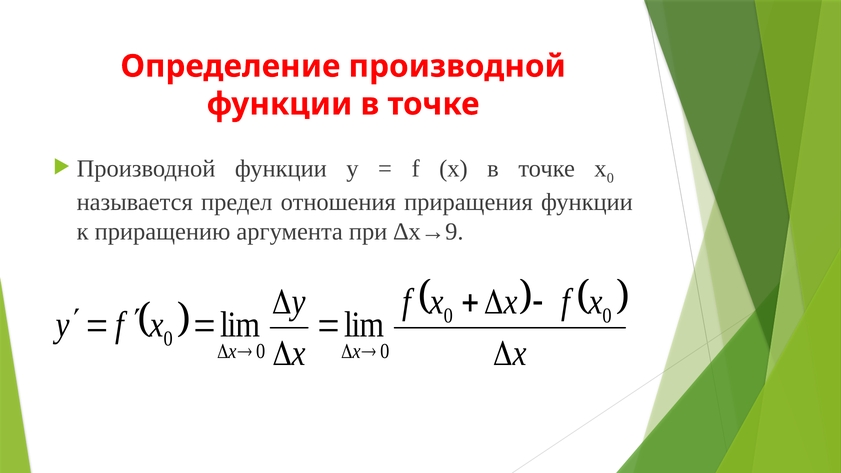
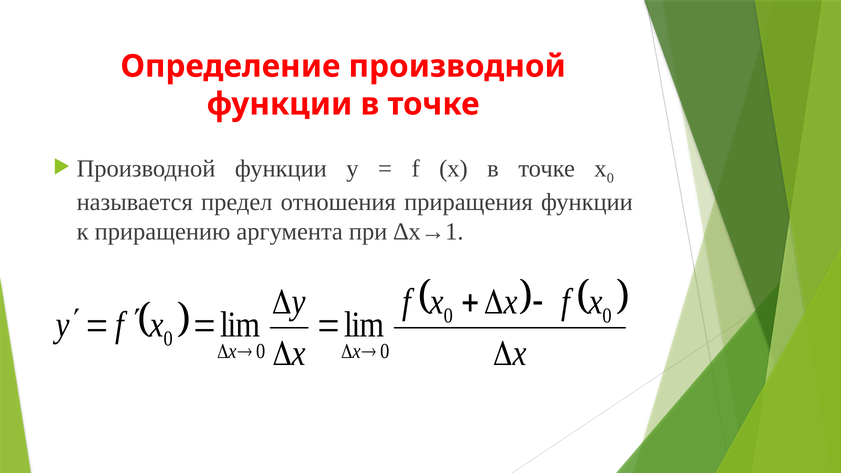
∆х→9: ∆х→9 -> ∆х→1
